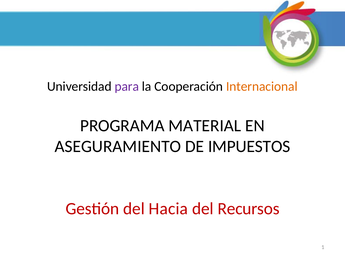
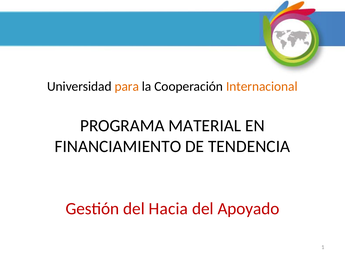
para colour: purple -> orange
ASEGURAMIENTO: ASEGURAMIENTO -> FINANCIAMIENTO
IMPUESTOS: IMPUESTOS -> TENDENCIA
Recursos: Recursos -> Apoyado
